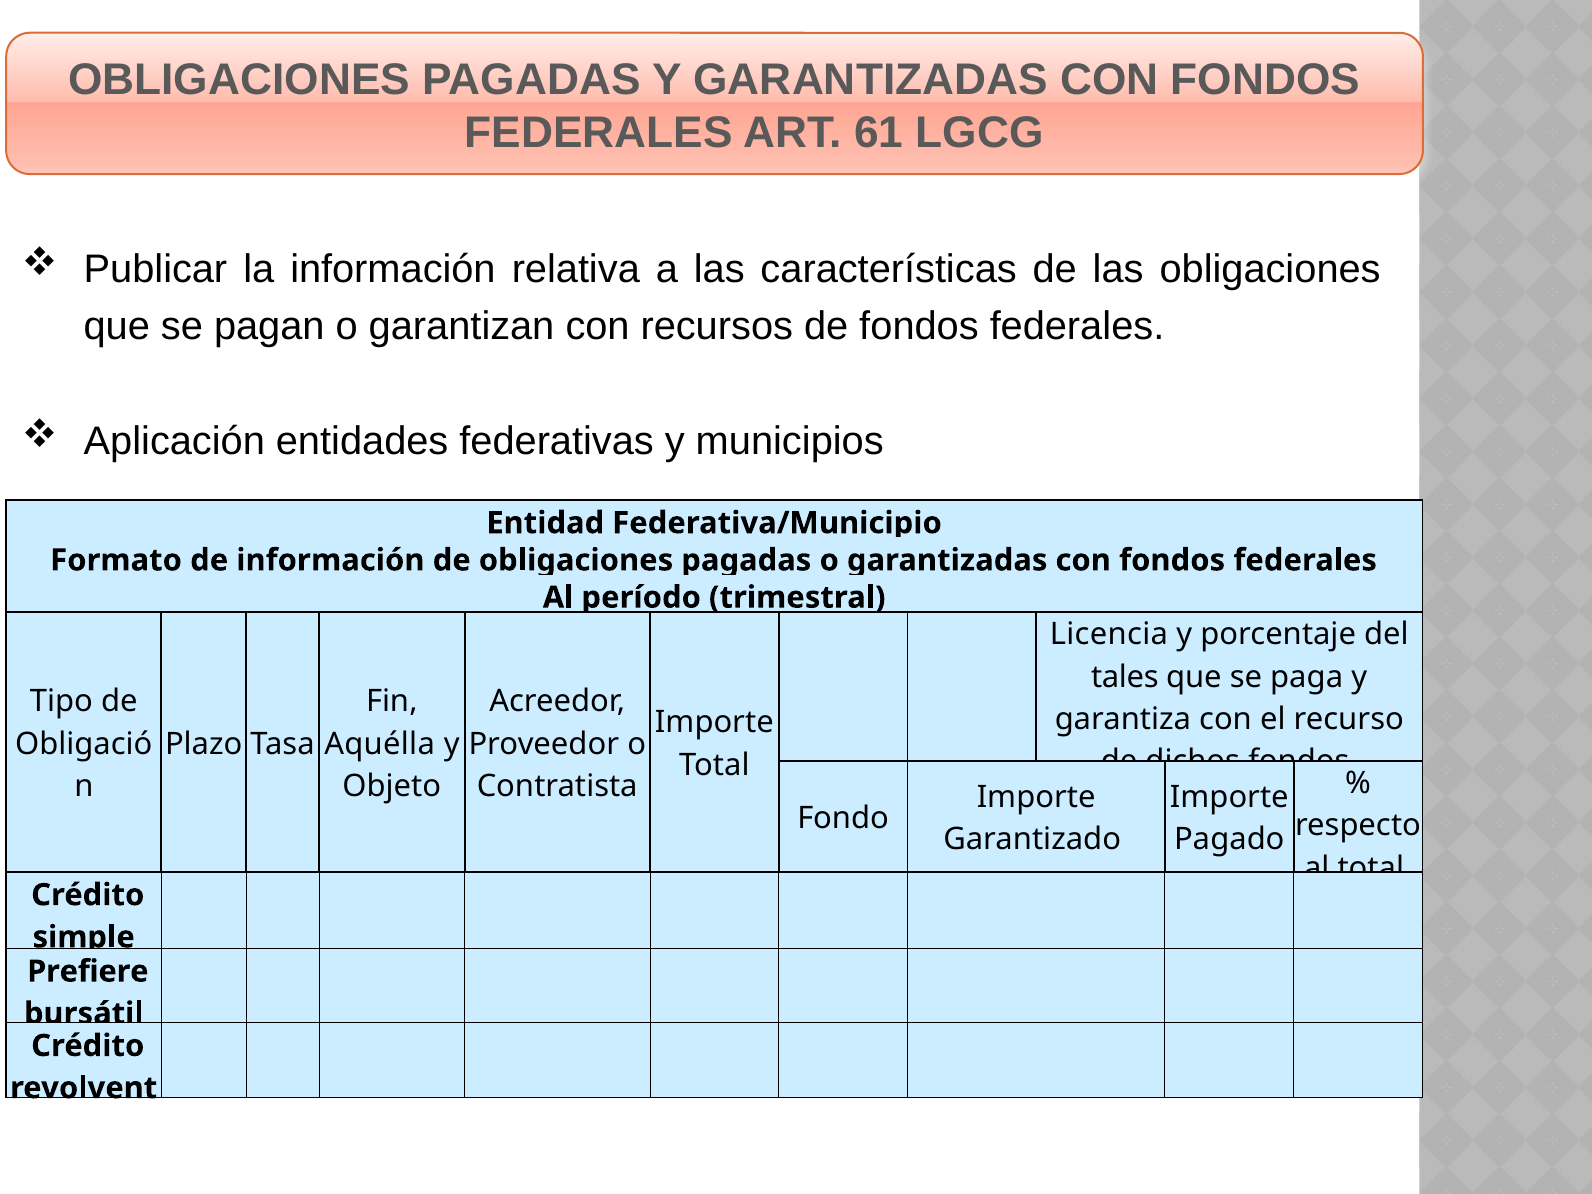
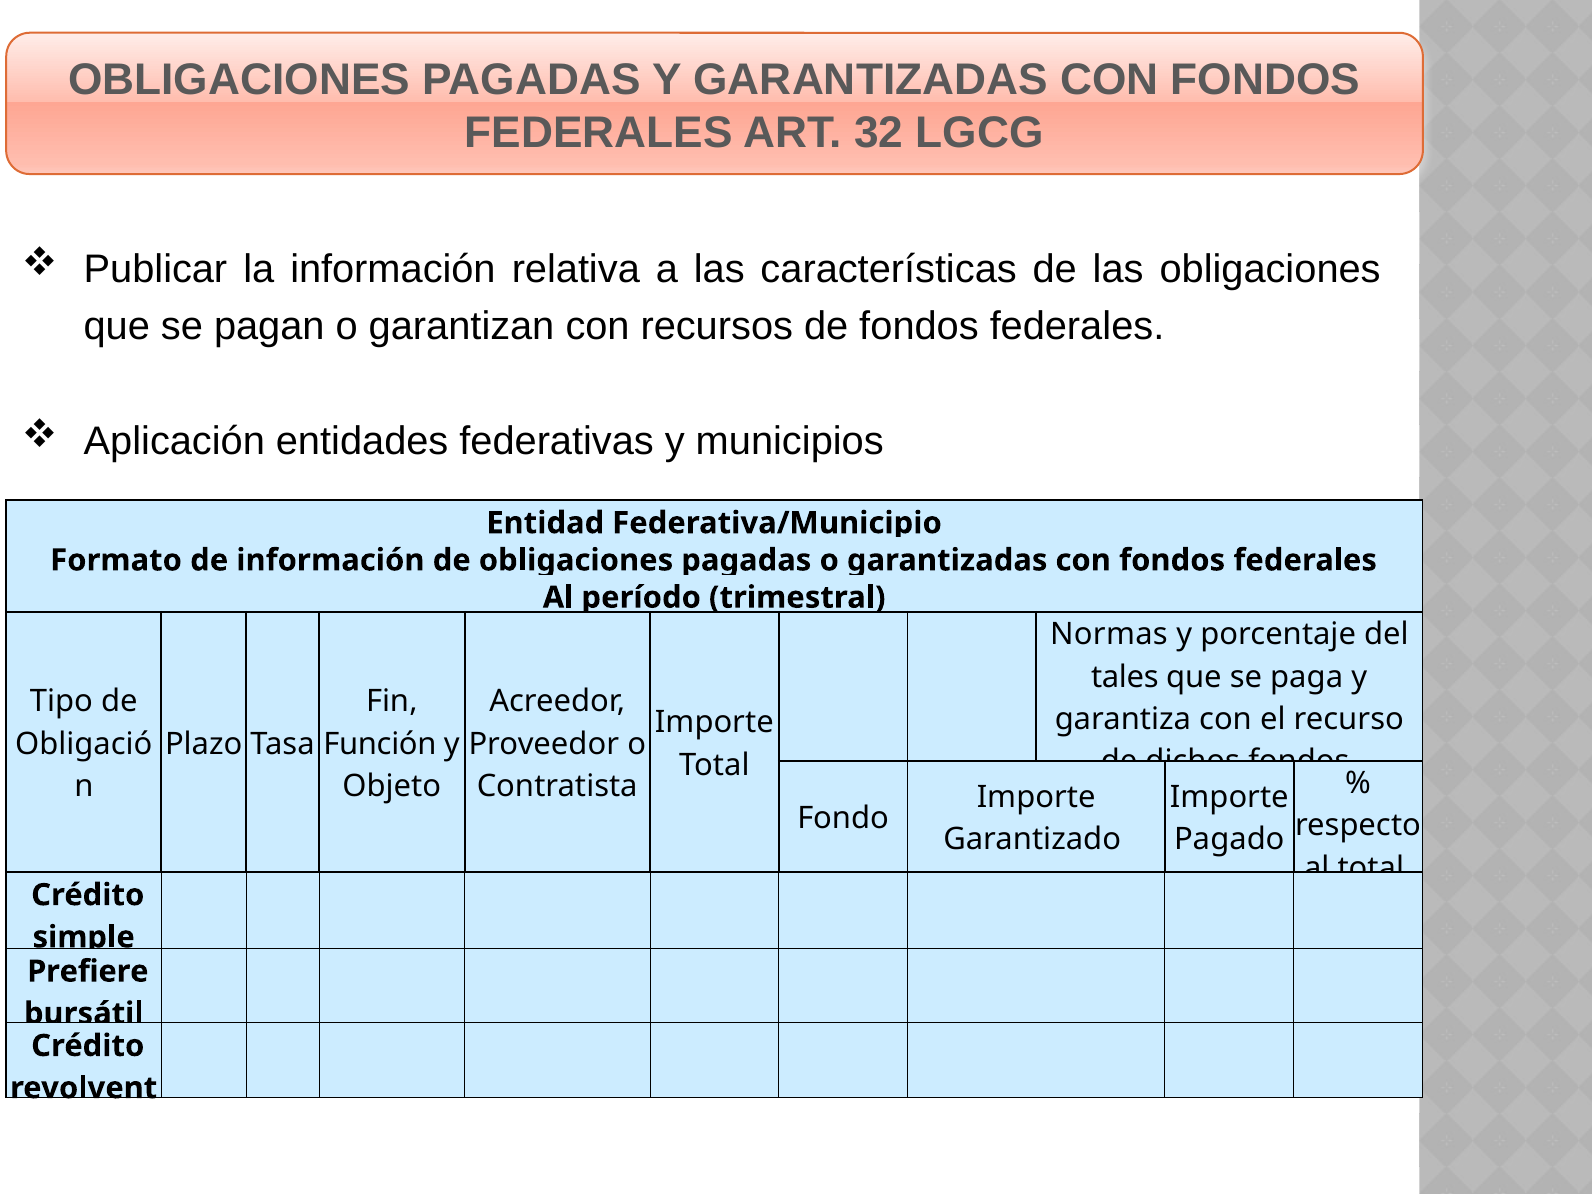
61: 61 -> 32
Licencia: Licencia -> Normas
Aquélla: Aquélla -> Función
